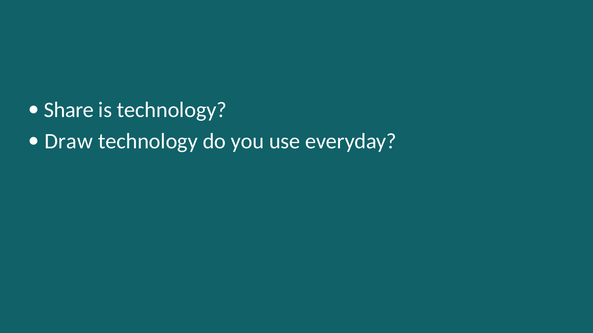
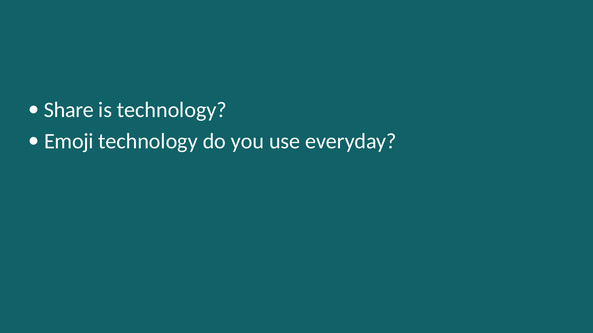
Draw: Draw -> Emoji
